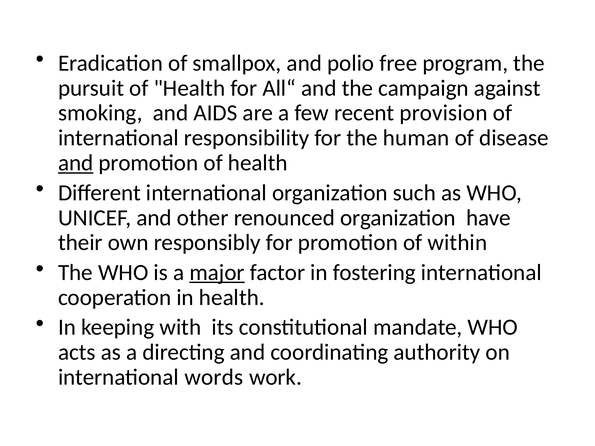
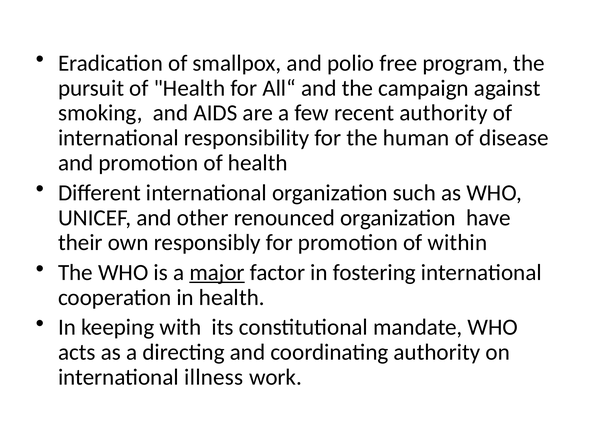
recent provision: provision -> authority
and at (76, 163) underline: present -> none
words: words -> illness
